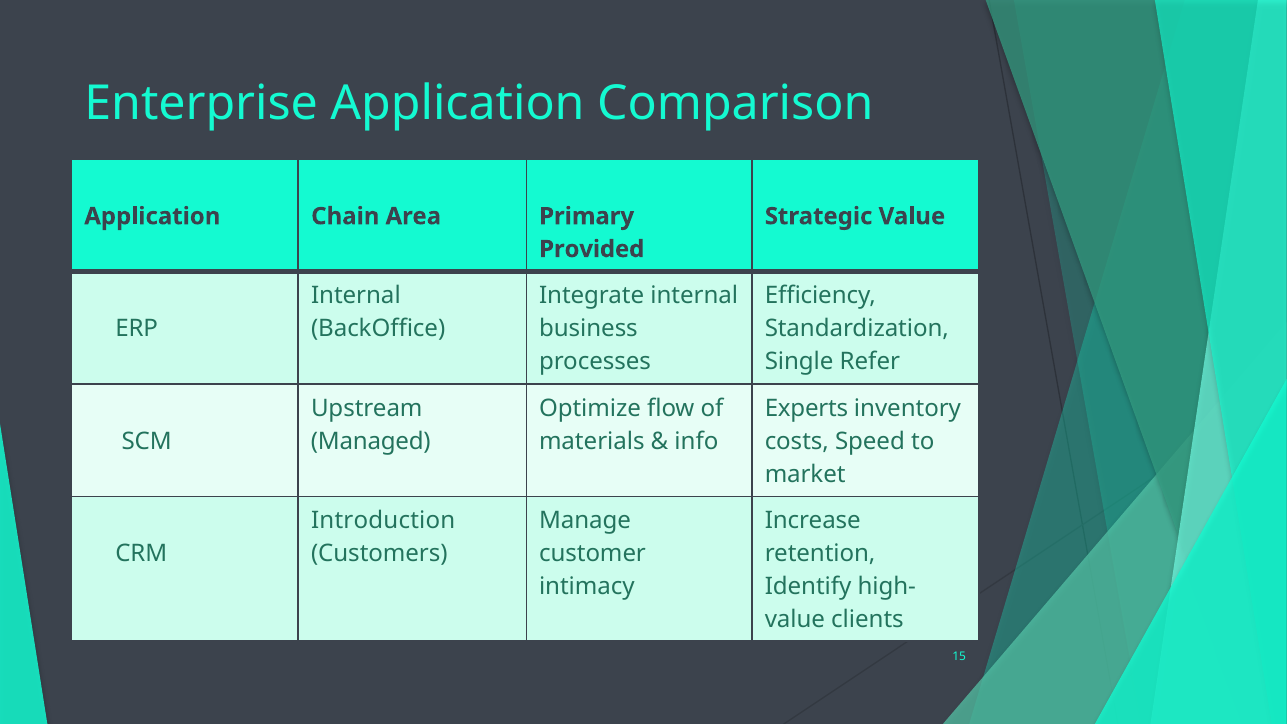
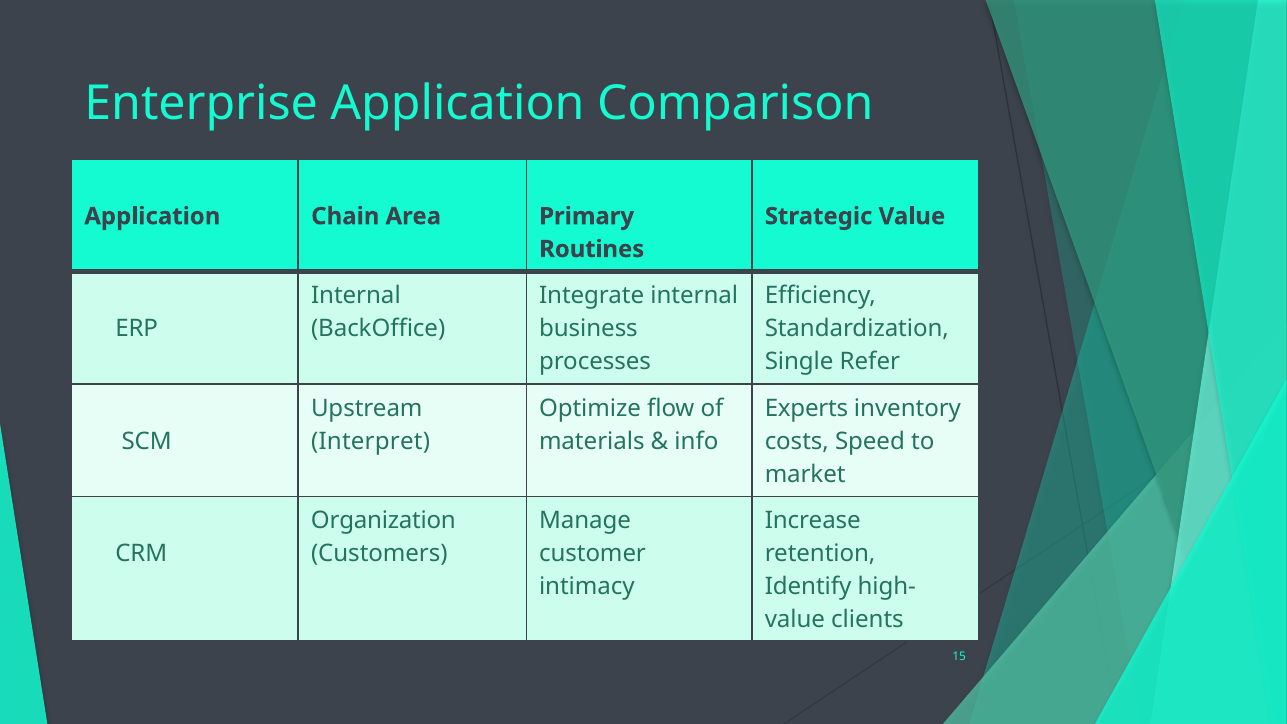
Provided: Provided -> Routines
Managed: Managed -> Interpret
Introduction: Introduction -> Organization
